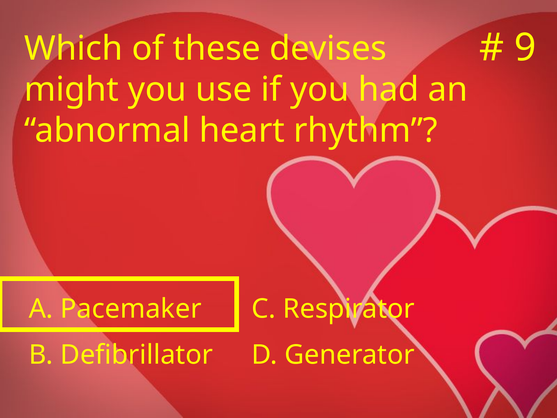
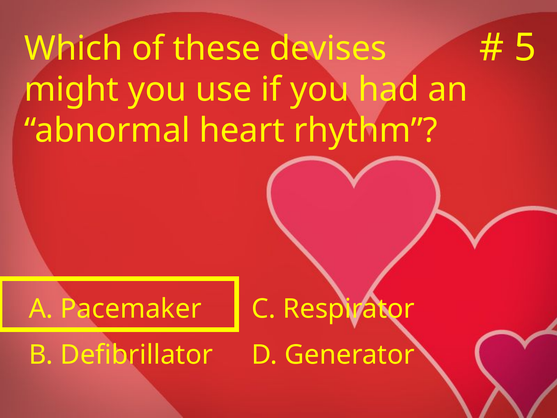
9: 9 -> 5
